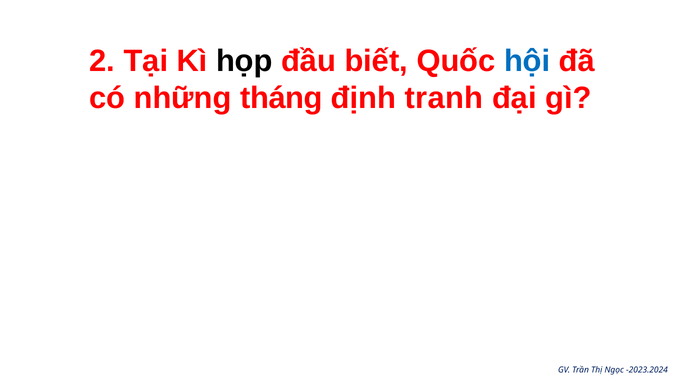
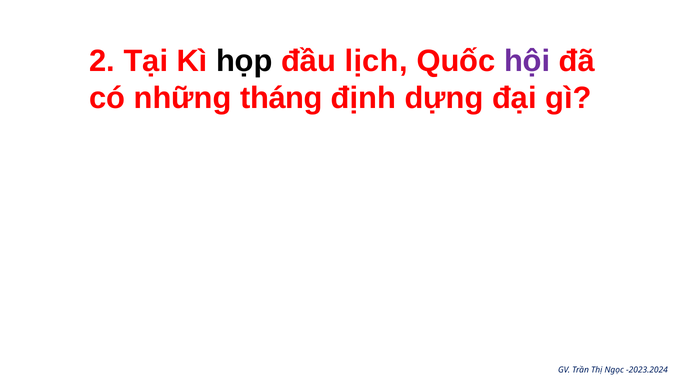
biết: biết -> lịch
hội colour: blue -> purple
tranh: tranh -> dựng
